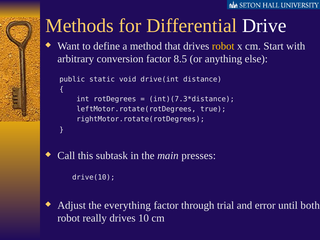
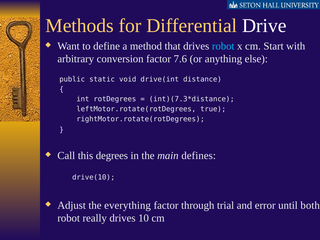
robot at (223, 46) colour: yellow -> light blue
8.5: 8.5 -> 7.6
subtask: subtask -> degrees
presses: presses -> defines
